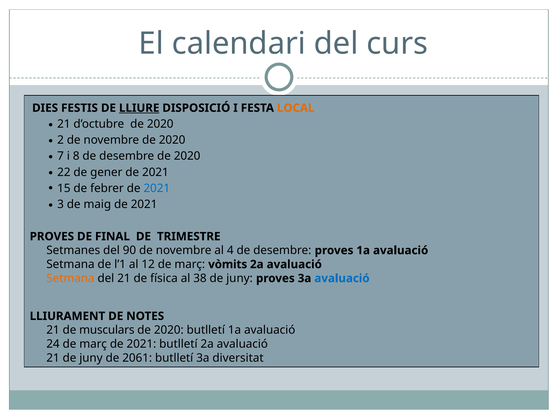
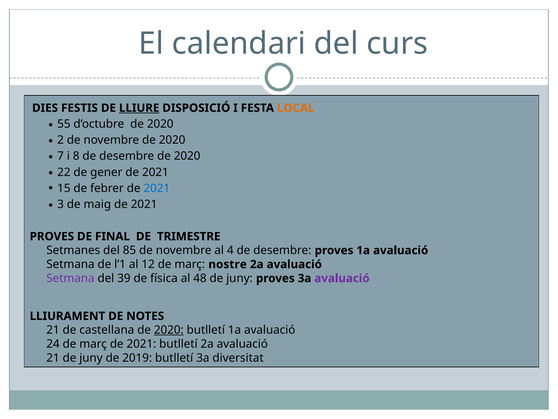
21 at (64, 124): 21 -> 55
90: 90 -> 85
vòmits: vòmits -> nostre
Setmana at (70, 278) colour: orange -> purple
del 21: 21 -> 39
38: 38 -> 48
avaluació at (342, 278) colour: blue -> purple
musculars: musculars -> castellana
2020 at (169, 330) underline: none -> present
2061: 2061 -> 2019
